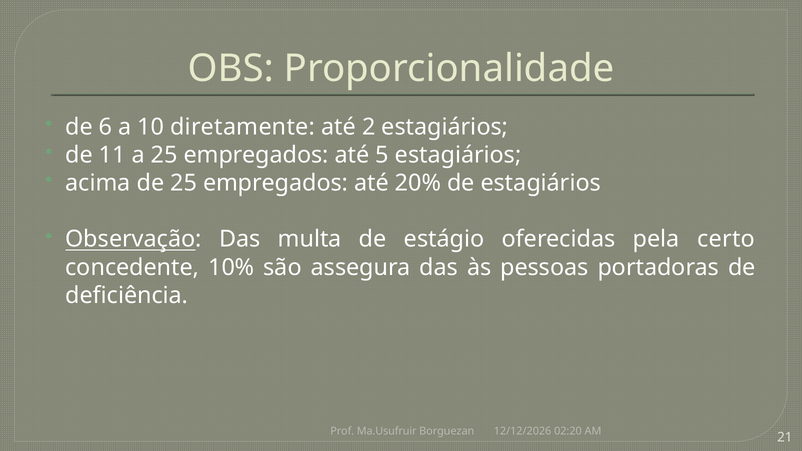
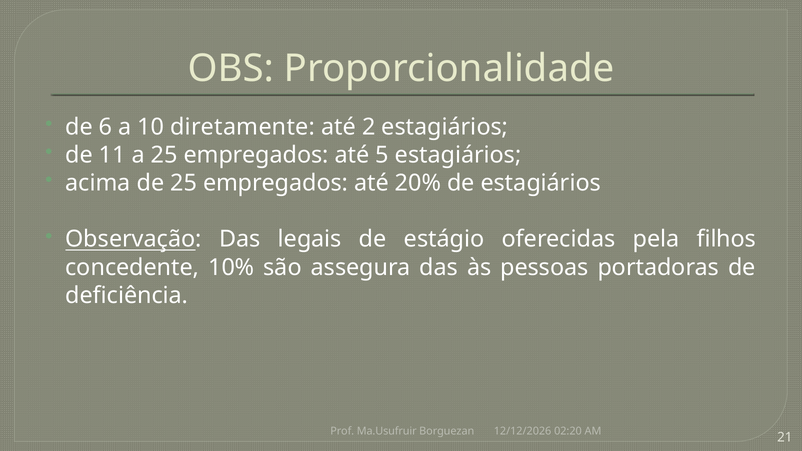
multa: multa -> legais
certo: certo -> filhos
